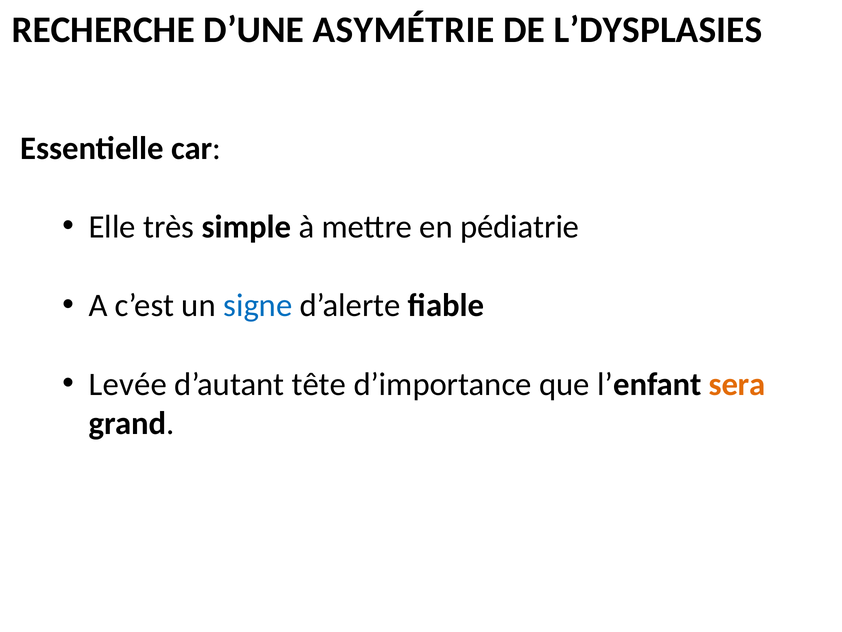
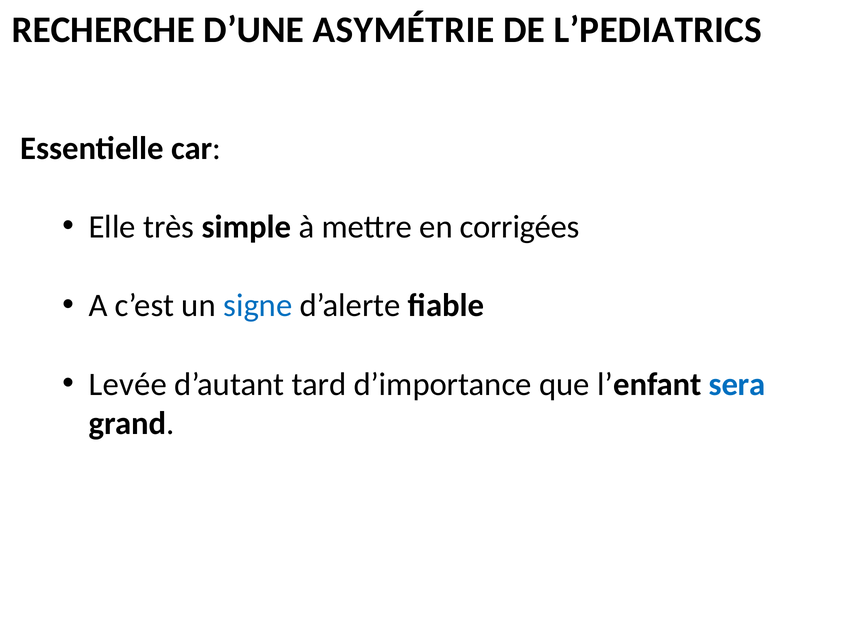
L’DYSPLASIES: L’DYSPLASIES -> L’PEDIATRICS
pédiatrie: pédiatrie -> corrigées
tête: tête -> tard
sera colour: orange -> blue
